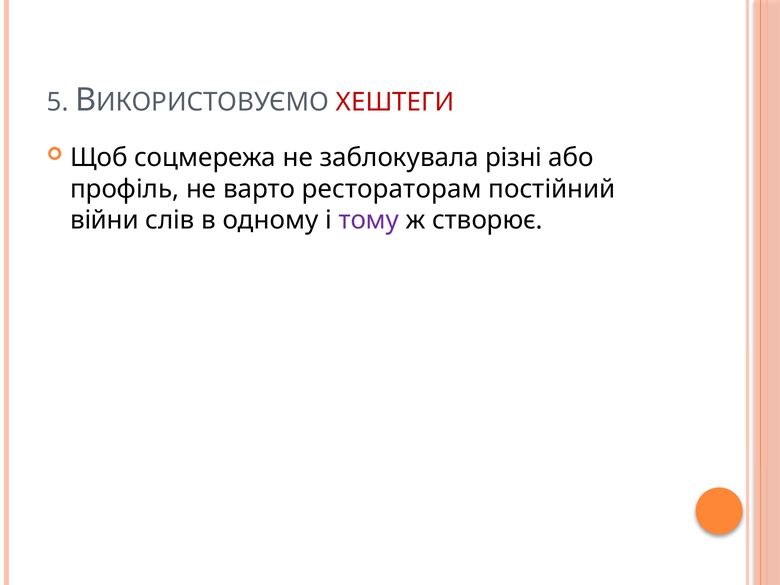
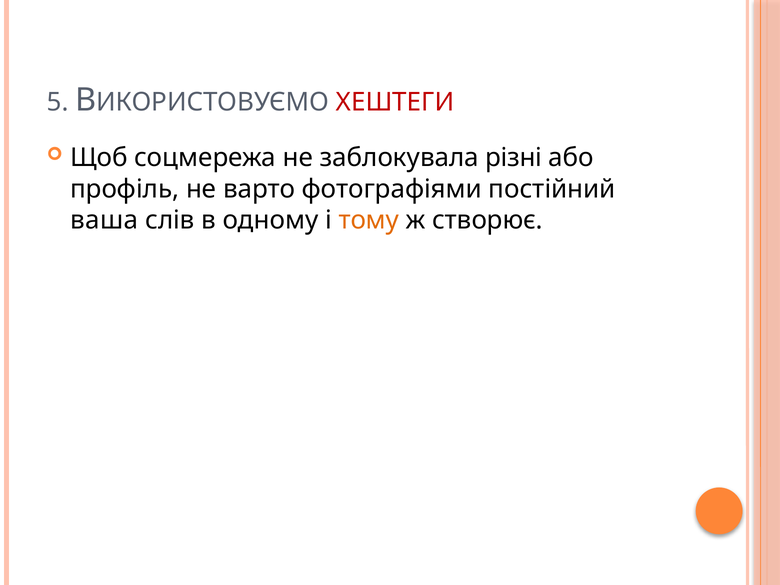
рестораторам: рестораторам -> фотографіями
війни: війни -> ваша
тому colour: purple -> orange
